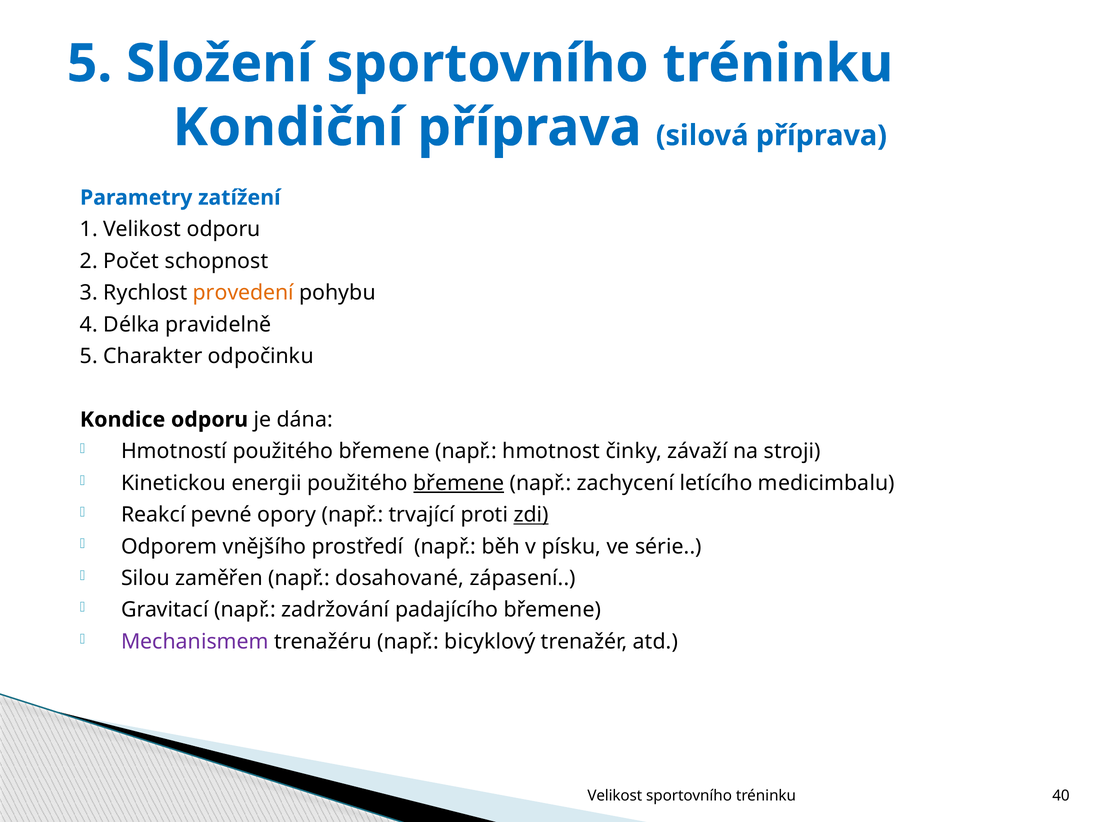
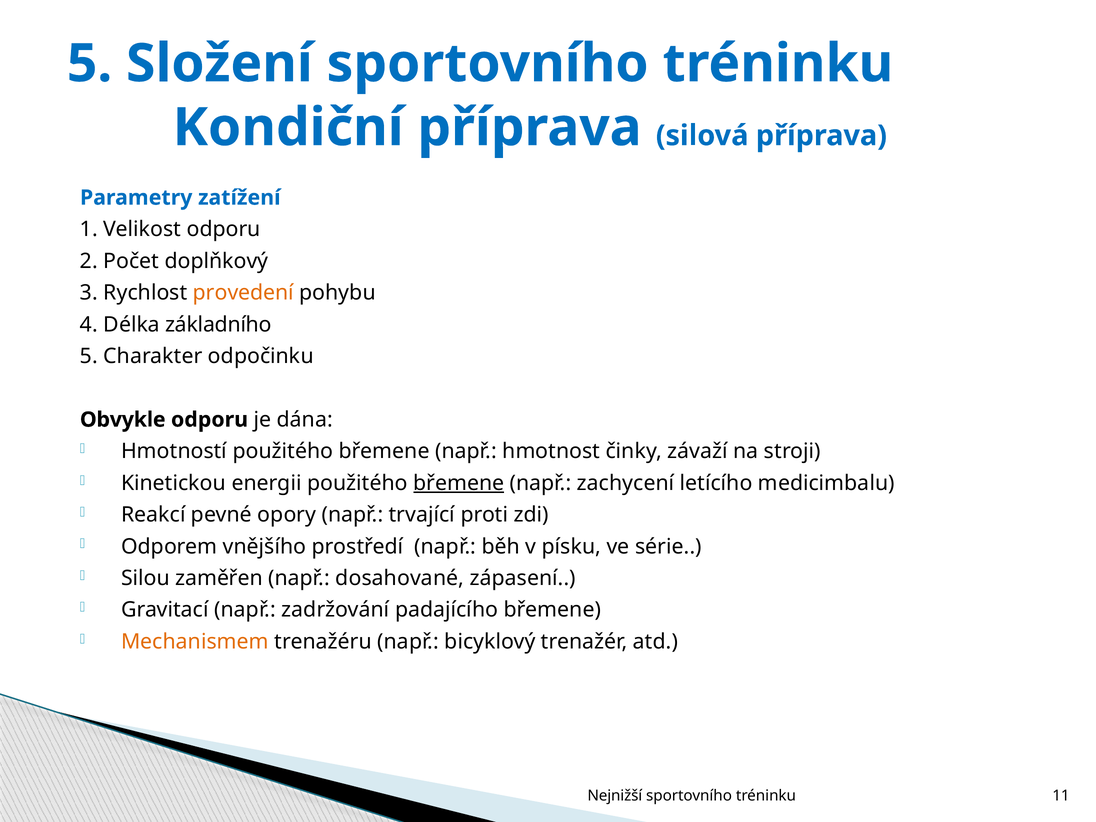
schopnost: schopnost -> doplňkový
pravidelně: pravidelně -> základního
Kondice: Kondice -> Obvykle
zdi underline: present -> none
Mechanismem colour: purple -> orange
Velikost at (615, 796): Velikost -> Nejnižší
40: 40 -> 11
